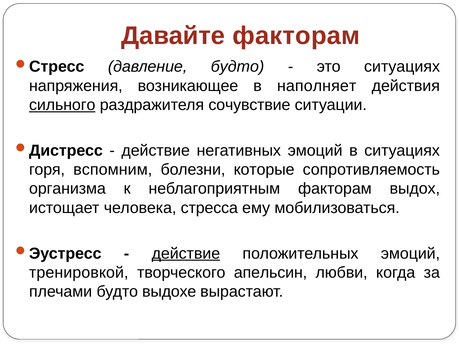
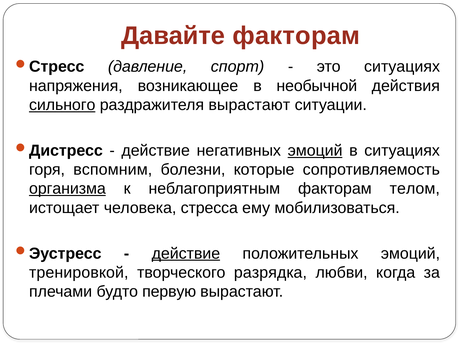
давление будто: будто -> спорт
наполняет: наполняет -> необычной
раздражителя сочувствие: сочувствие -> вырастают
эмоций at (315, 151) underline: none -> present
организма underline: none -> present
выдох: выдох -> телом
апельсин: апельсин -> разрядка
выдохе: выдохе -> первую
